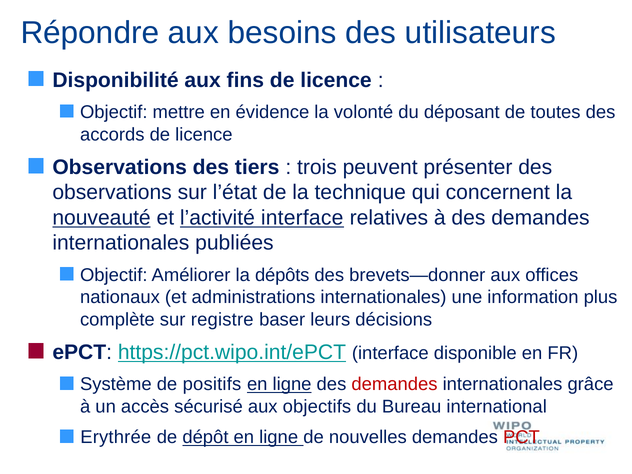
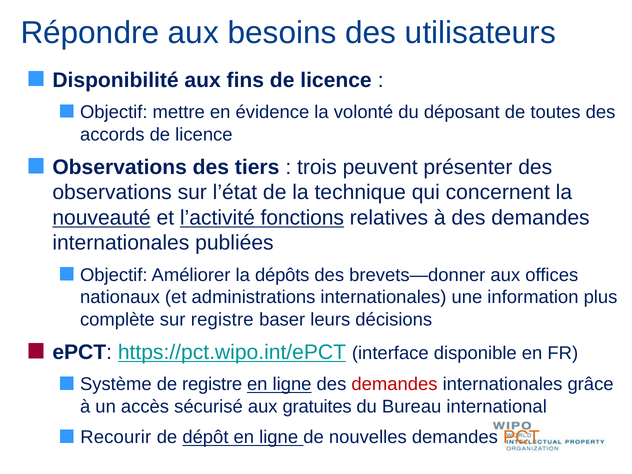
l’activité interface: interface -> fonctions
de positifs: positifs -> registre
objectifs: objectifs -> gratuites
Erythrée: Erythrée -> Recourir
PCT colour: red -> orange
